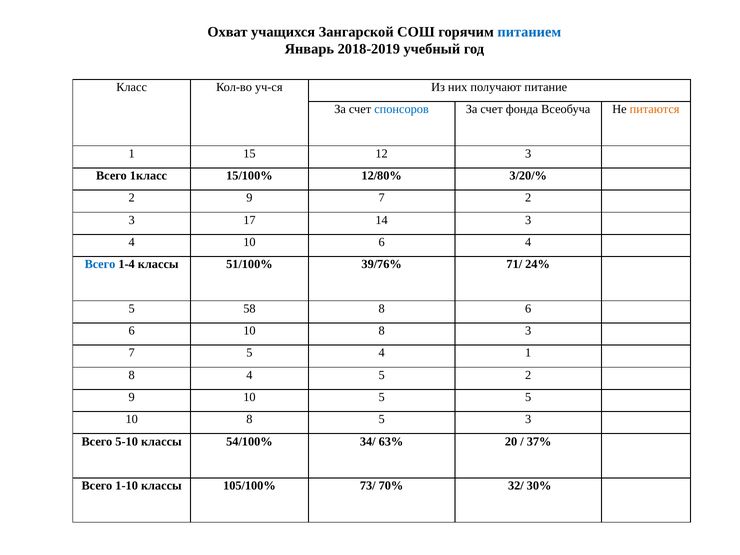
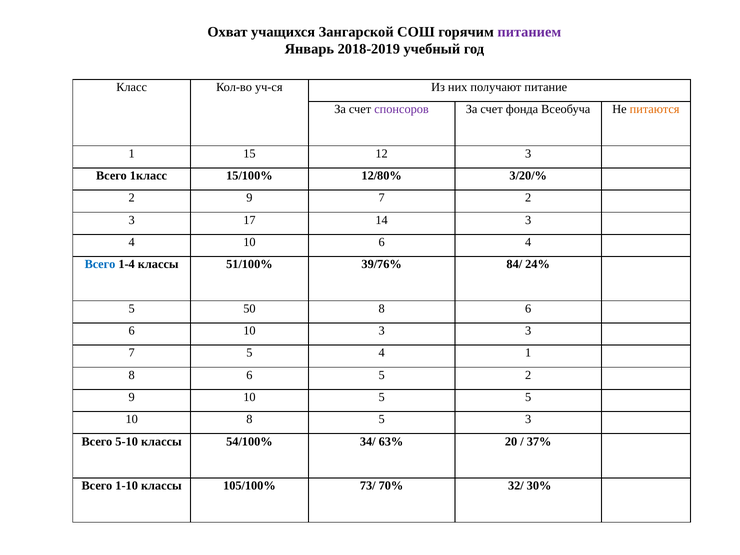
питанием colour: blue -> purple
спонсоров colour: blue -> purple
71/: 71/ -> 84/
58: 58 -> 50
6 10 8: 8 -> 3
4 at (249, 375): 4 -> 6
